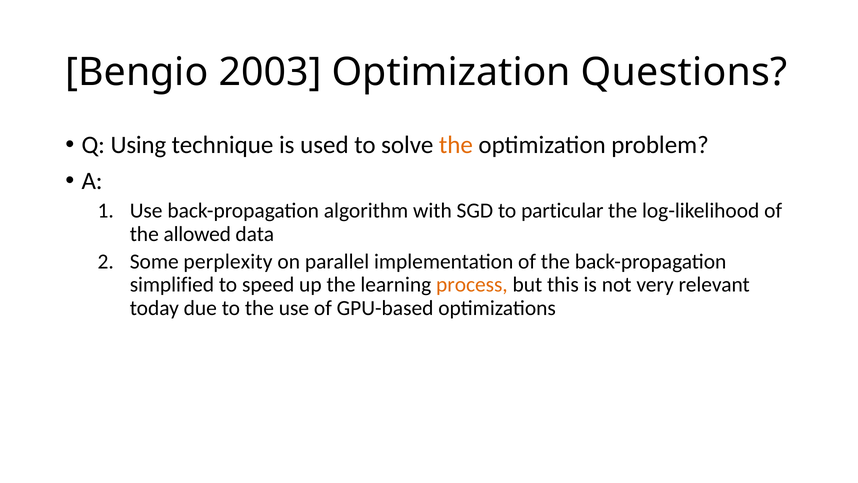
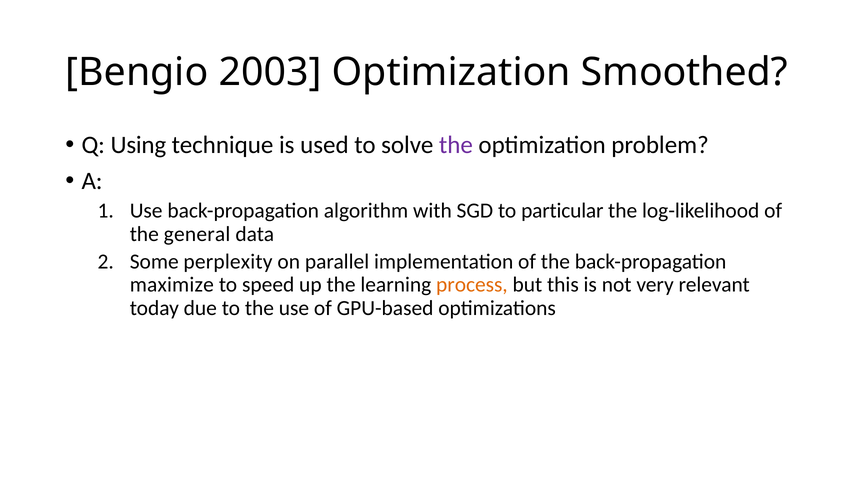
Questions: Questions -> Smoothed
the at (456, 145) colour: orange -> purple
allowed: allowed -> general
simplified: simplified -> maximize
